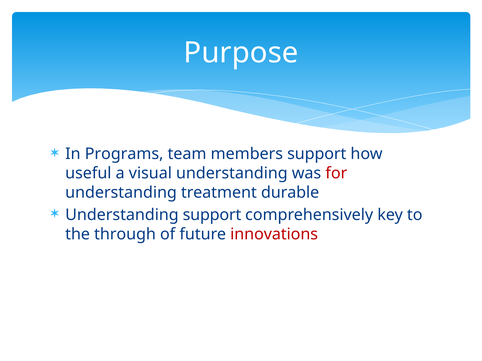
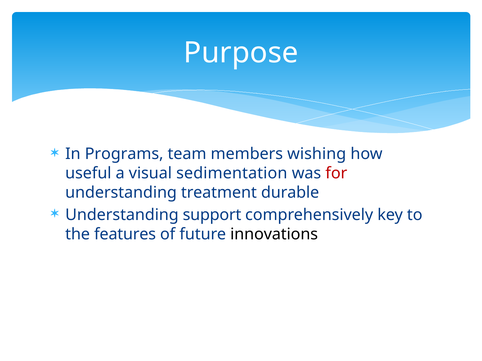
members support: support -> wishing
visual understanding: understanding -> sedimentation
through: through -> features
innovations colour: red -> black
